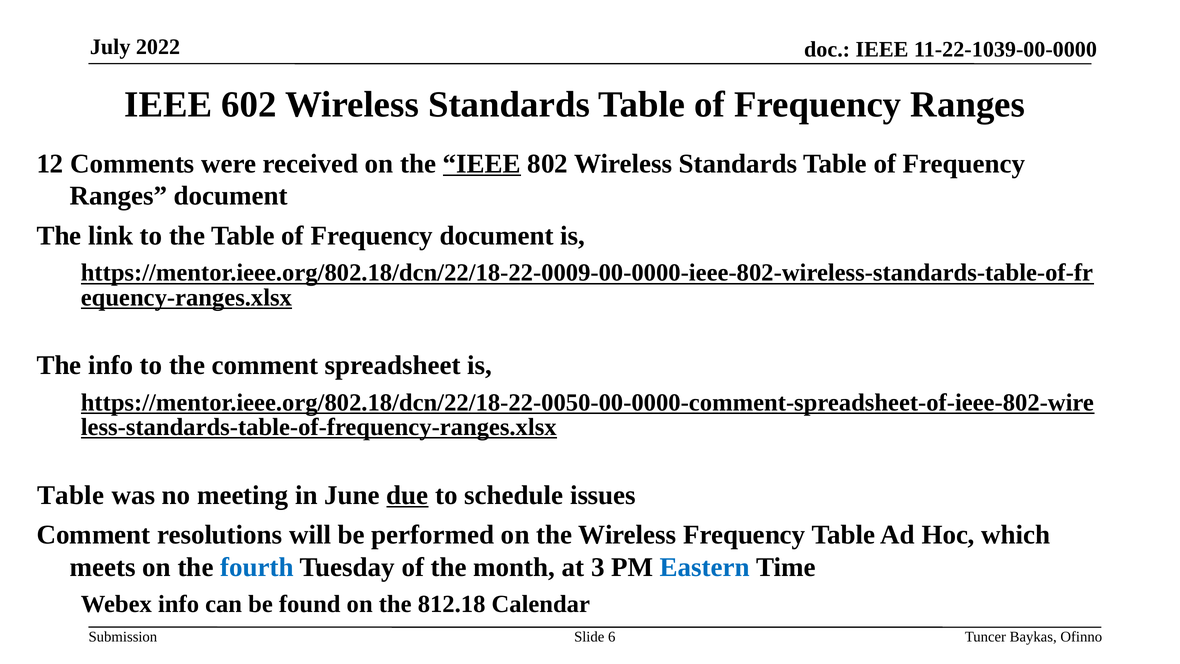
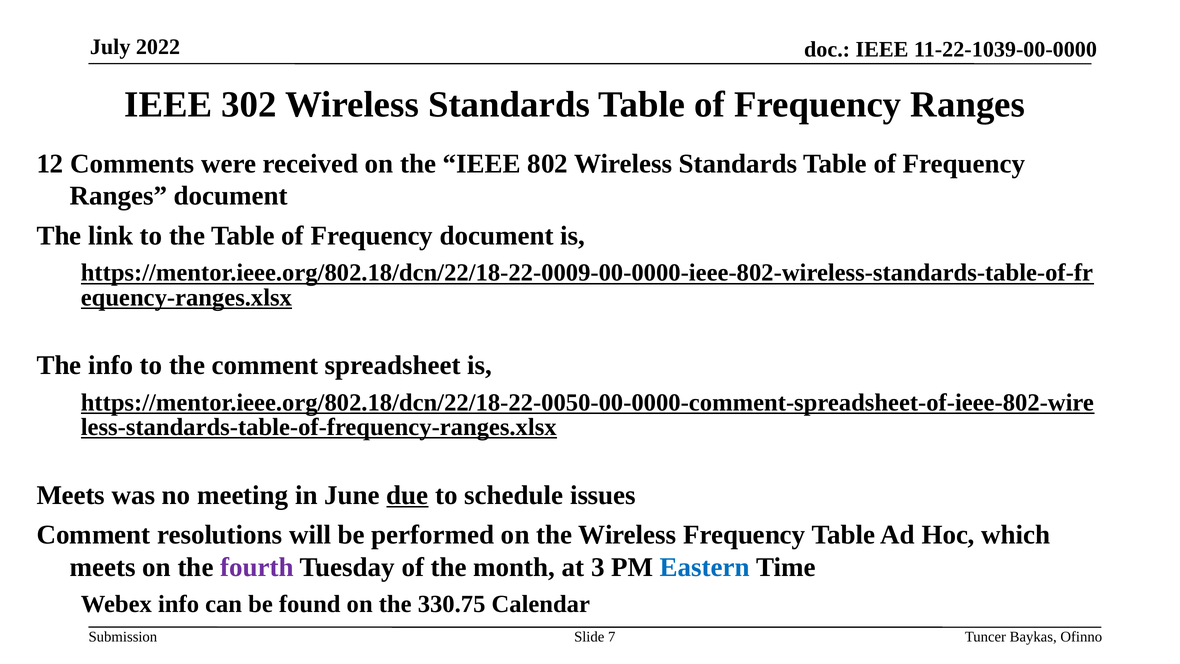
602: 602 -> 302
IEEE at (482, 164) underline: present -> none
Table at (71, 495): Table -> Meets
fourth colour: blue -> purple
812.18: 812.18 -> 330.75
6: 6 -> 7
